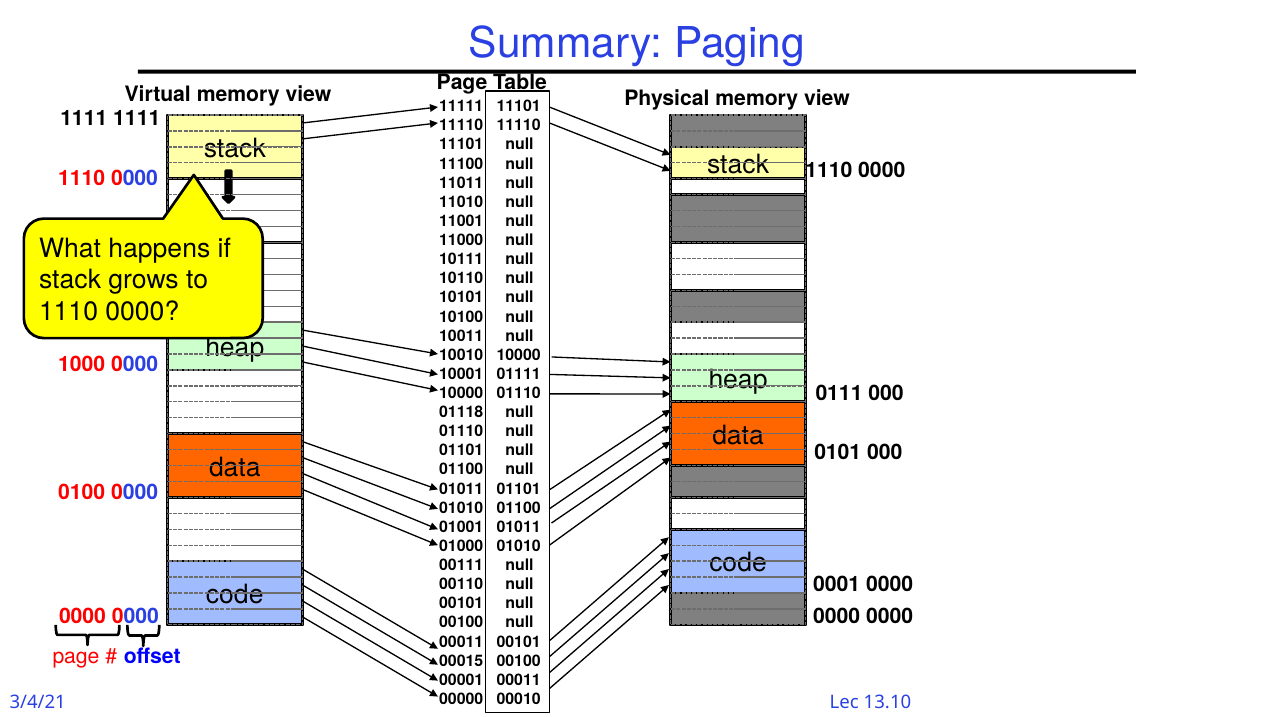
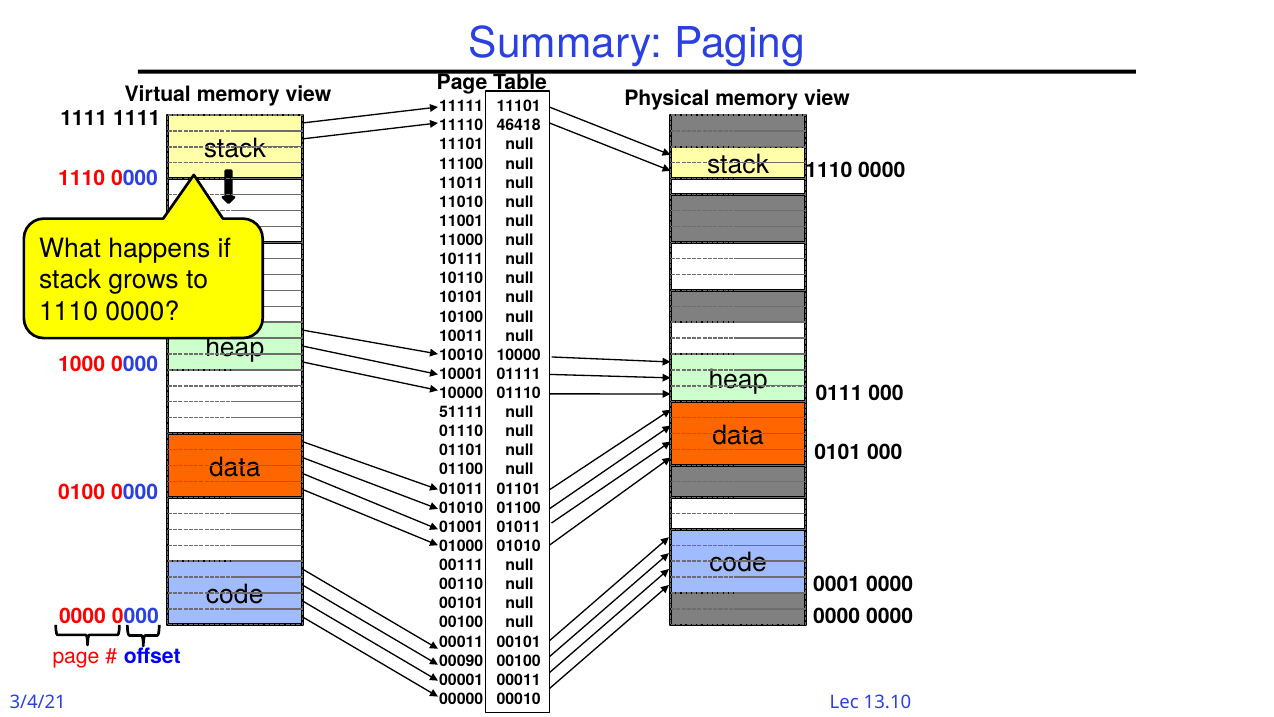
11110 11110: 11110 -> 46418
01118: 01118 -> 51111
00015: 00015 -> 00090
